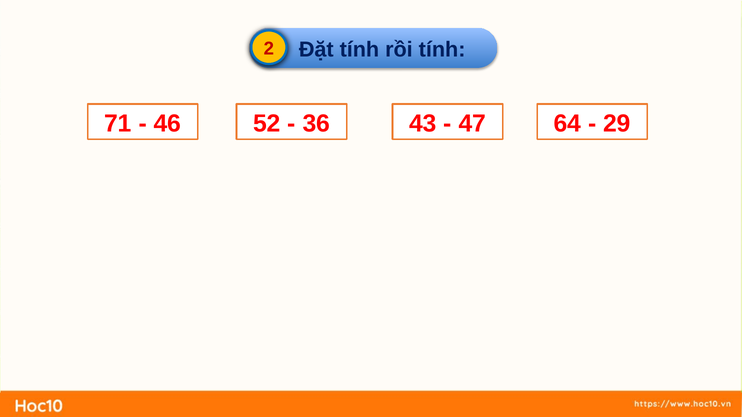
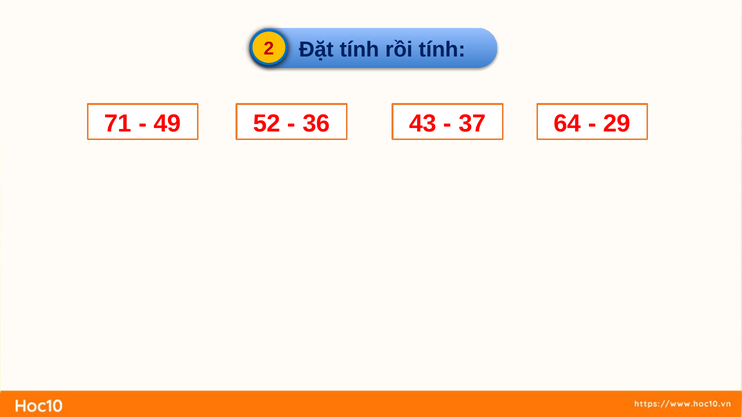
46: 46 -> 49
47: 47 -> 37
